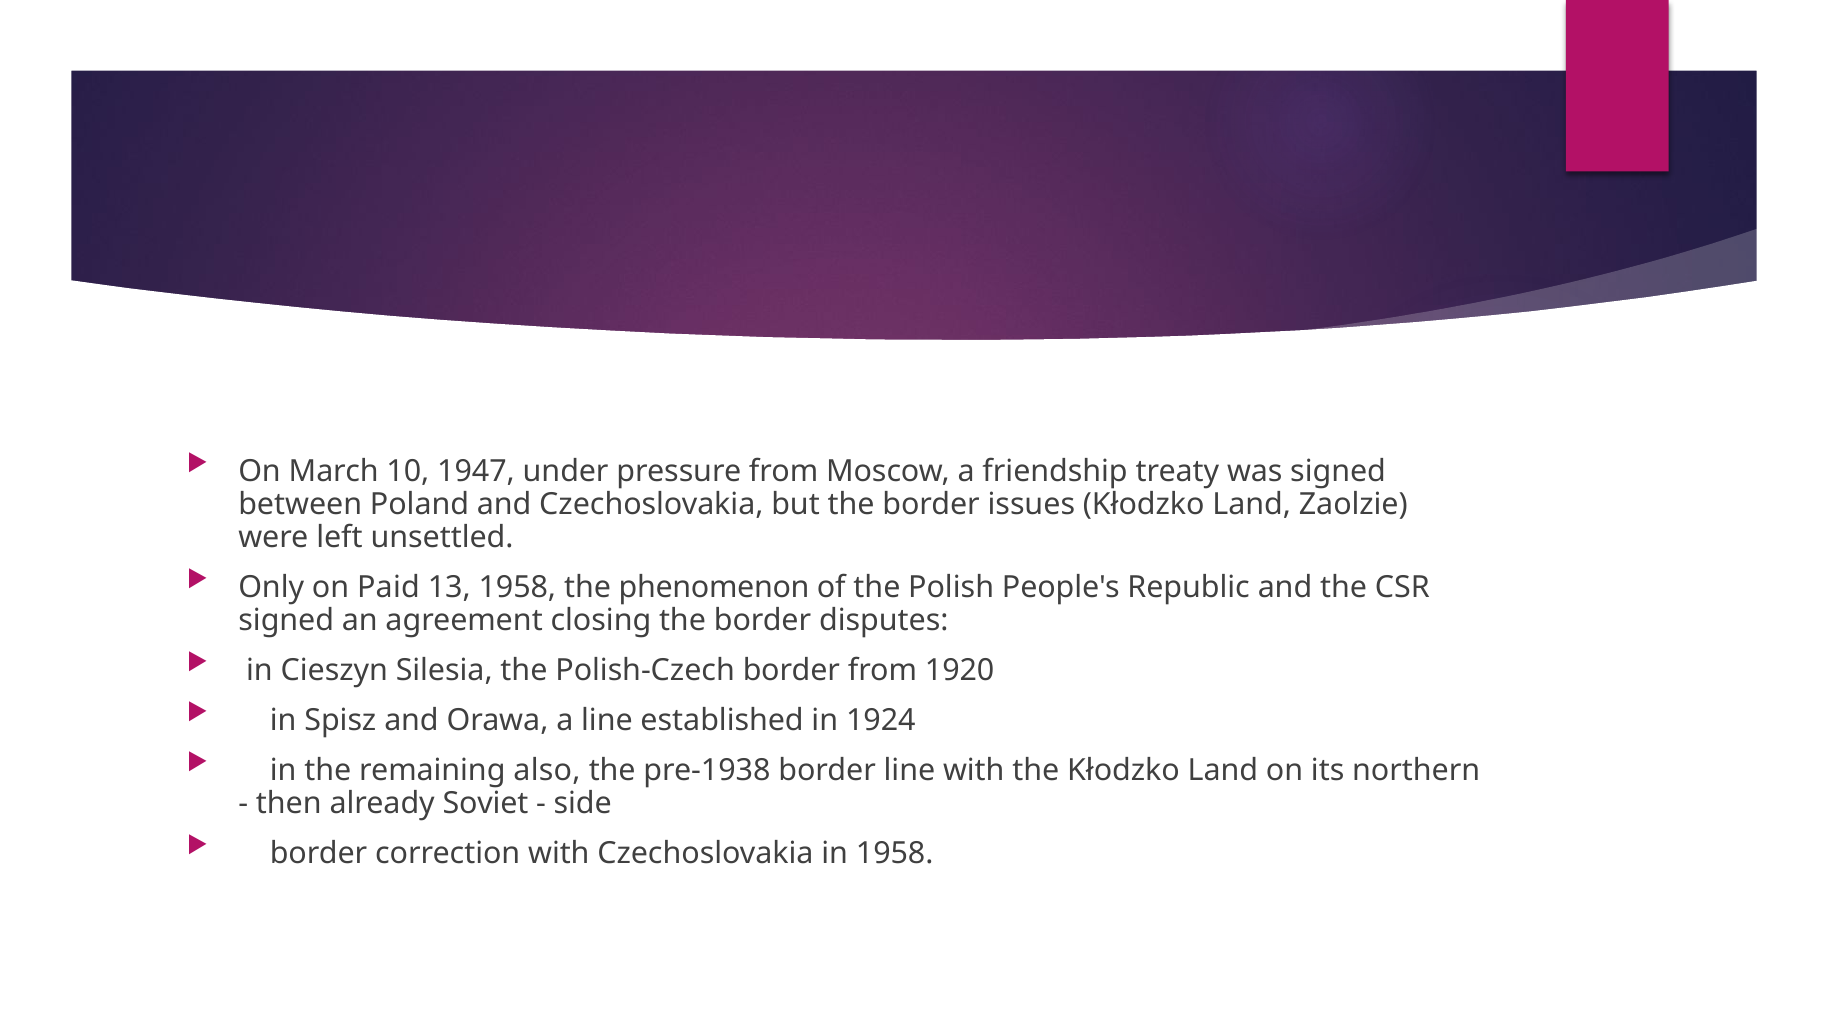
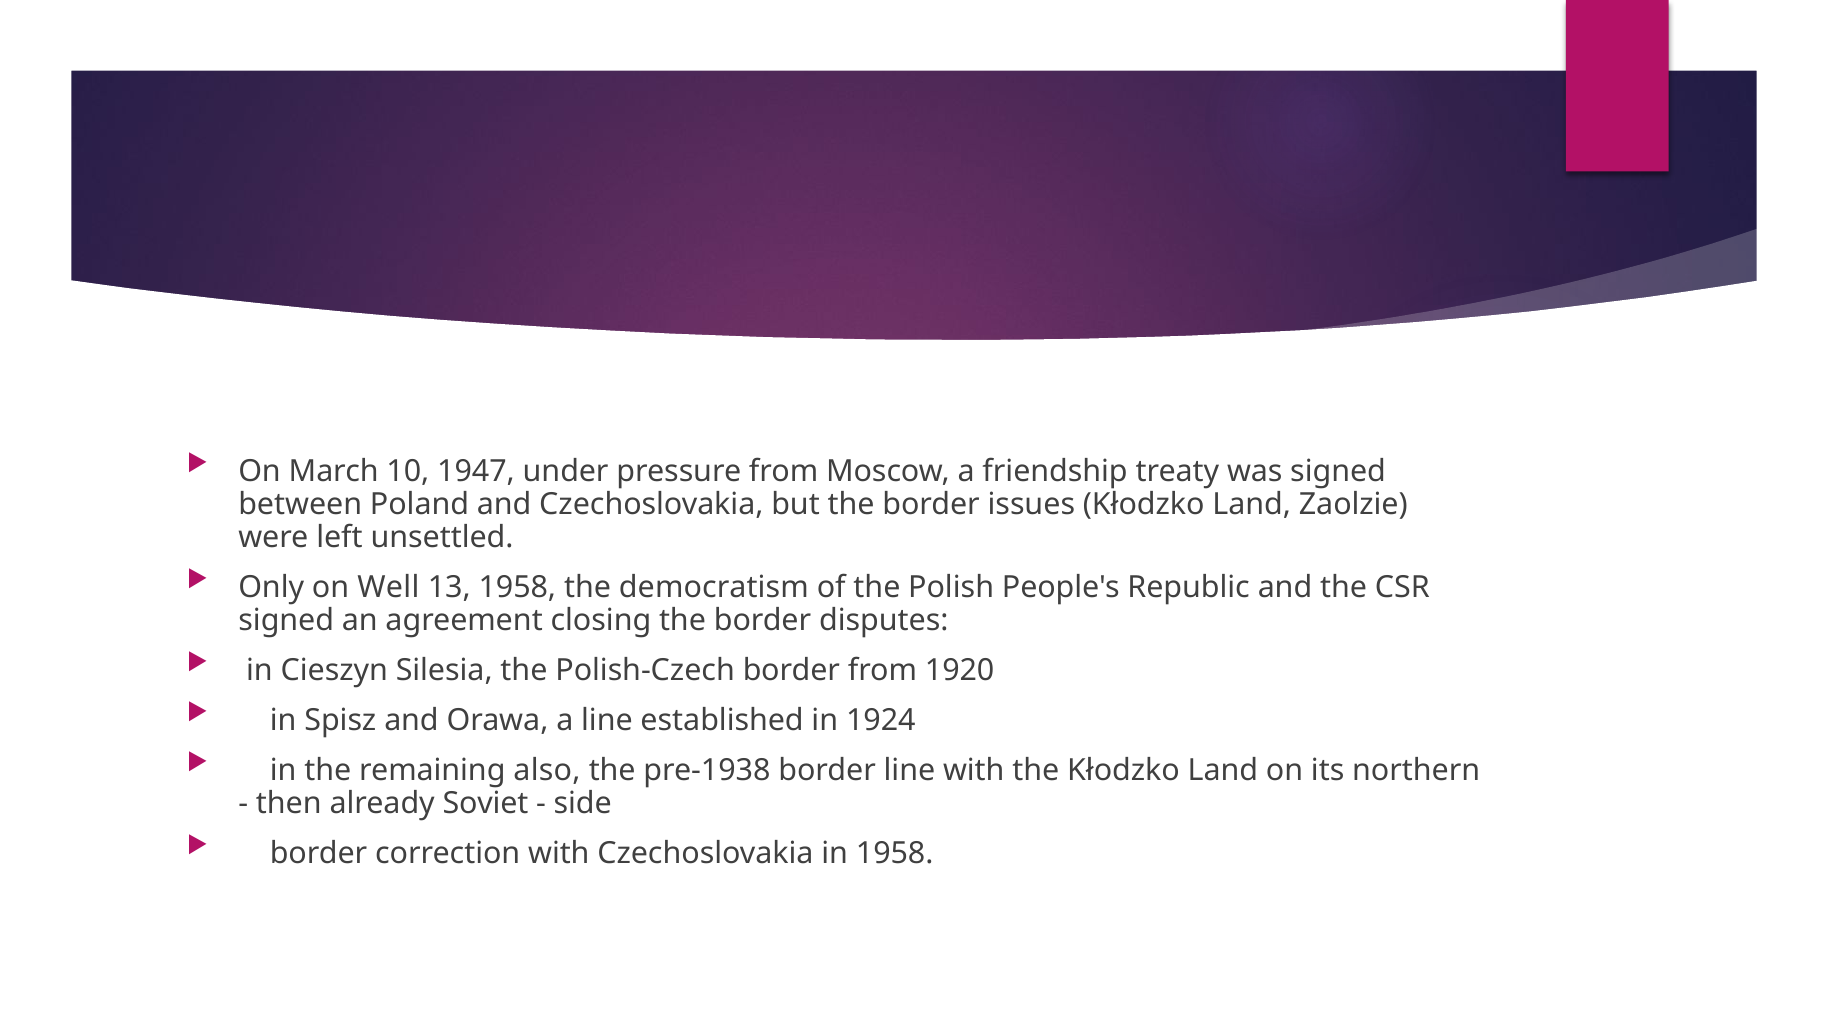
Paid: Paid -> Well
phenomenon: phenomenon -> democratism
